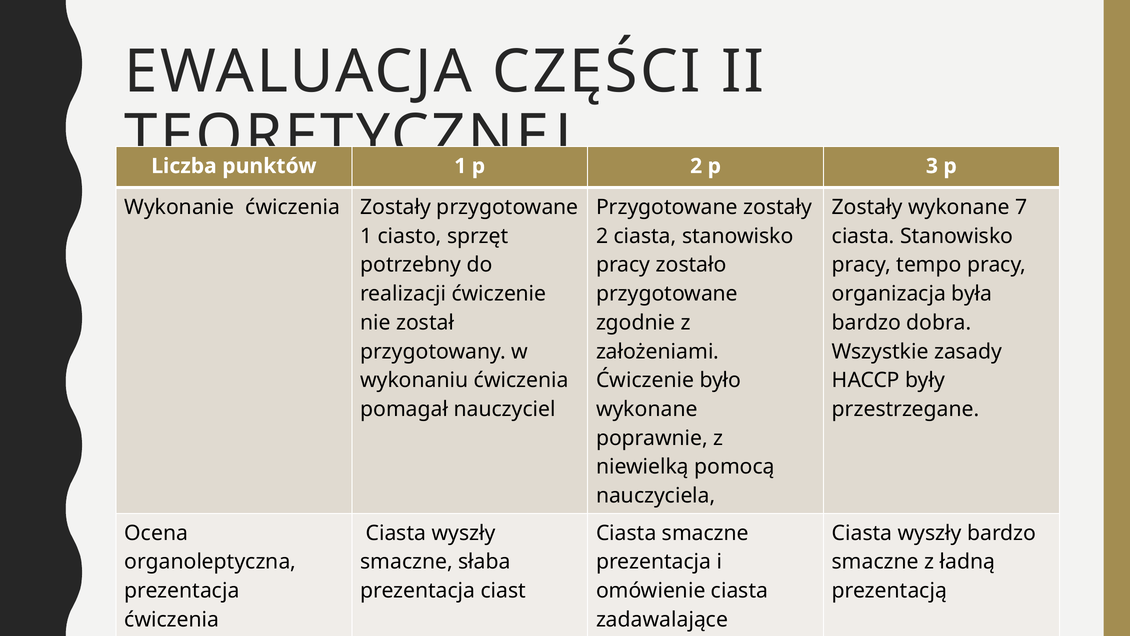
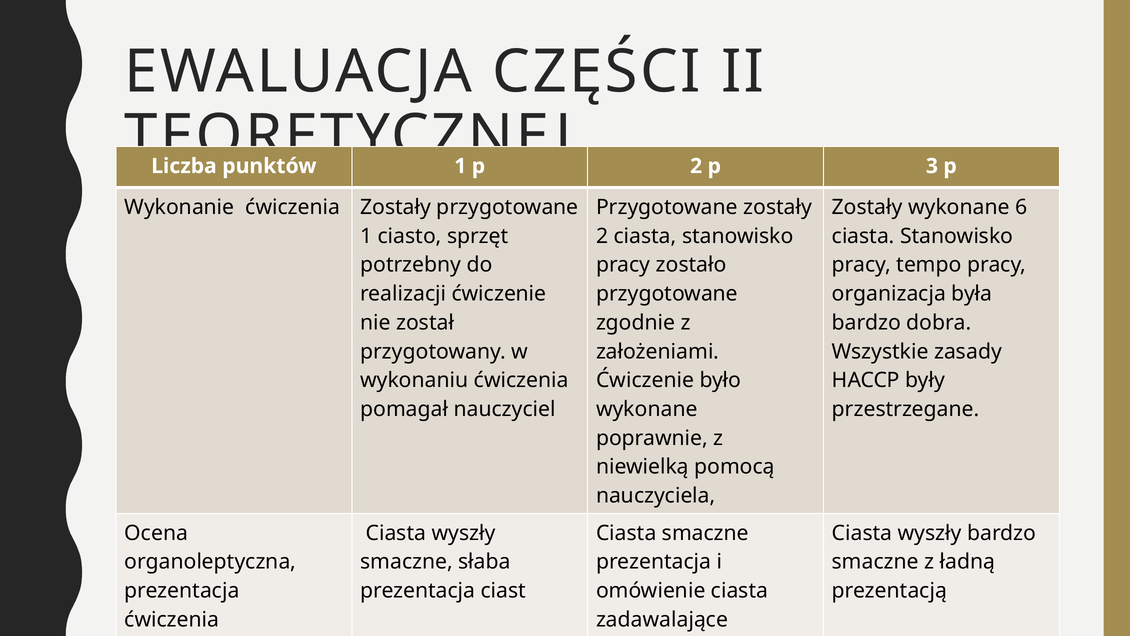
7: 7 -> 6
